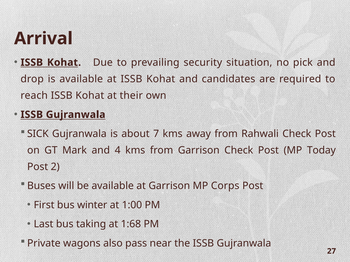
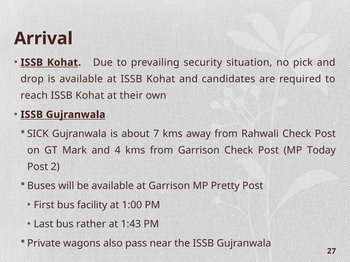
Corps: Corps -> Pretty
winter: winter -> facility
taking: taking -> rather
1:68: 1:68 -> 1:43
